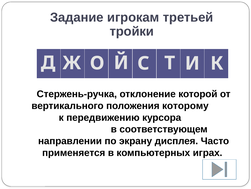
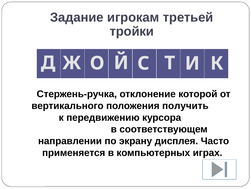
которому: которому -> получить
